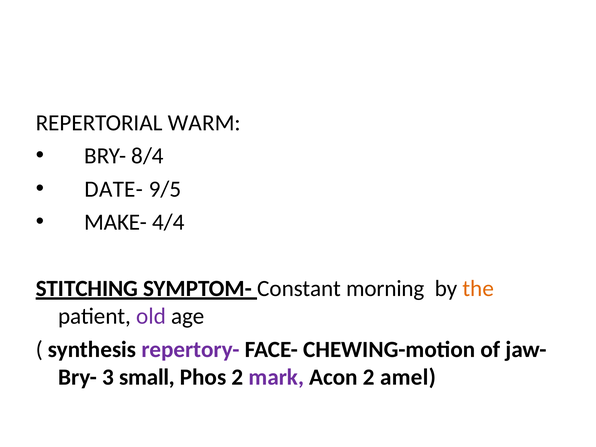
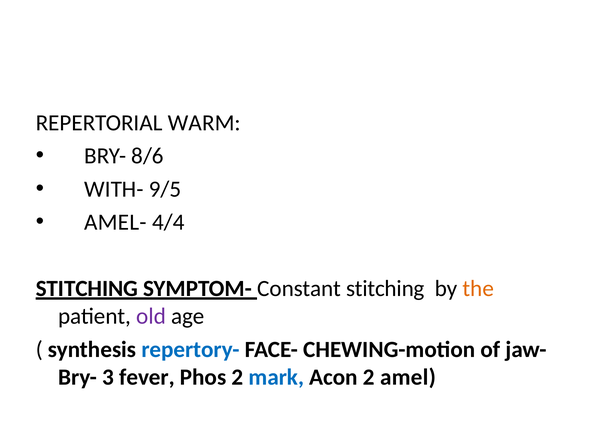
8/4: 8/4 -> 8/6
DATE-: DATE- -> WITH-
MAKE-: MAKE- -> AMEL-
Constant morning: morning -> stitching
repertory- colour: purple -> blue
small: small -> fever
mark colour: purple -> blue
